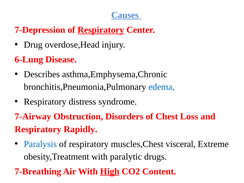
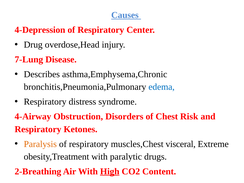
7-Depression: 7-Depression -> 4-Depression
Respiratory at (101, 30) underline: present -> none
6-Lung: 6-Lung -> 7-Lung
7-Airway: 7-Airway -> 4-Airway
Loss: Loss -> Risk
Rapidly: Rapidly -> Ketones
Paralysis colour: blue -> orange
7-Breathing: 7-Breathing -> 2-Breathing
